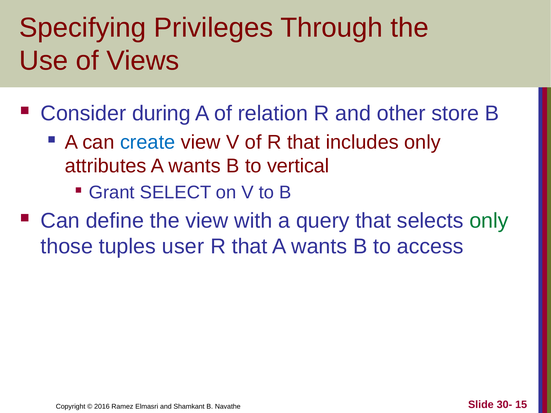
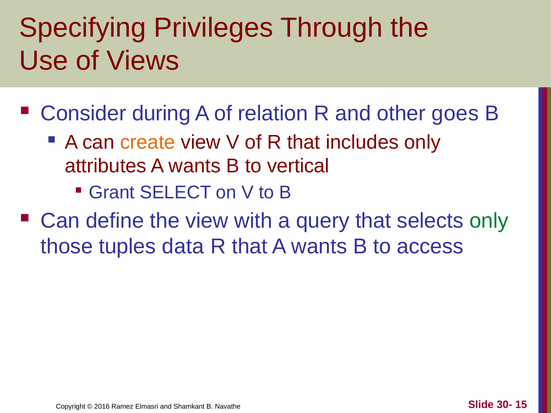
store: store -> goes
create colour: blue -> orange
user: user -> data
